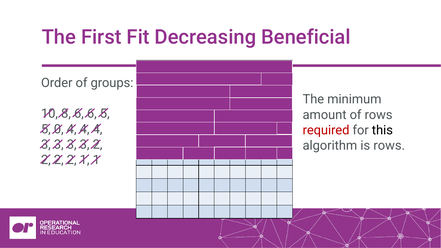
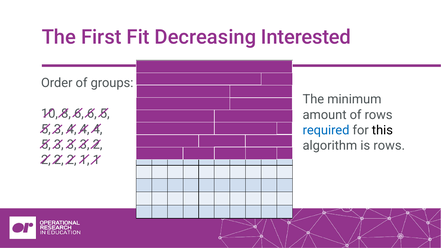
Beneficial: Beneficial -> Interested
0 at (59, 129): 0 -> 3
required colour: red -> blue
3 at (46, 145): 3 -> 5
